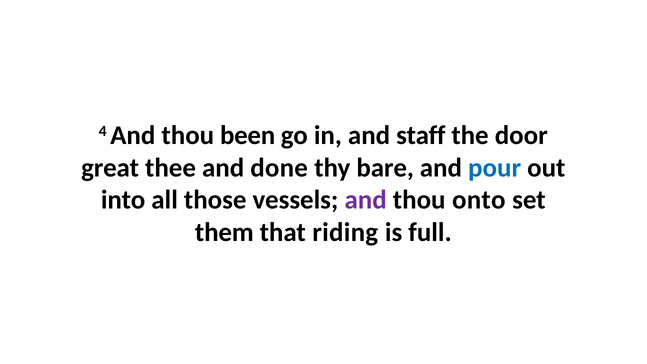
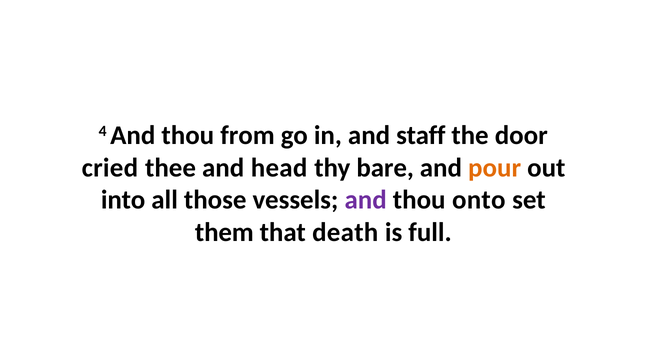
been: been -> from
great: great -> cried
done: done -> head
pour colour: blue -> orange
riding: riding -> death
